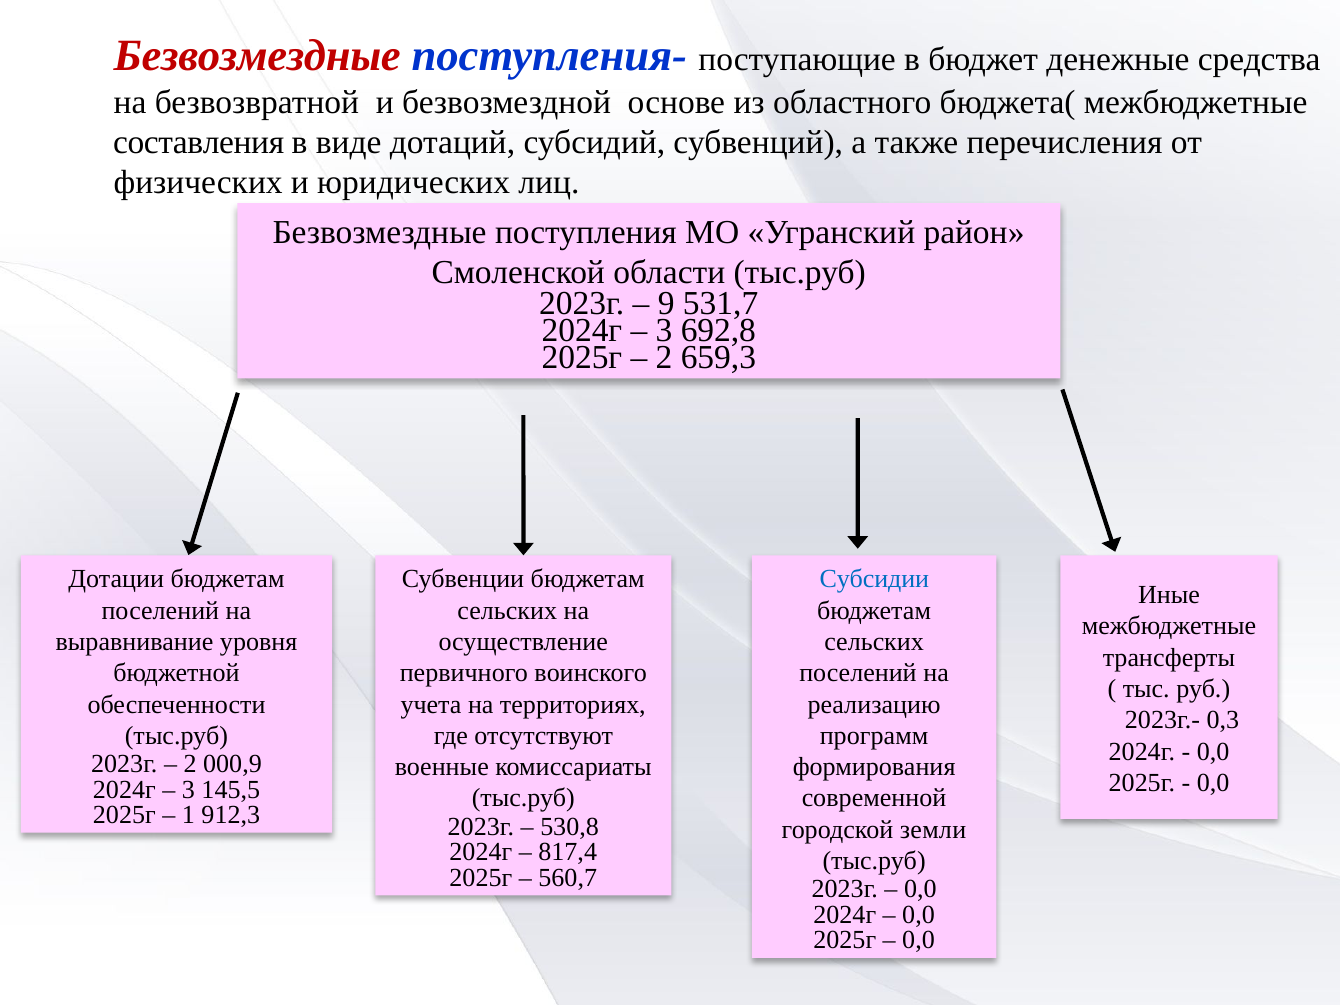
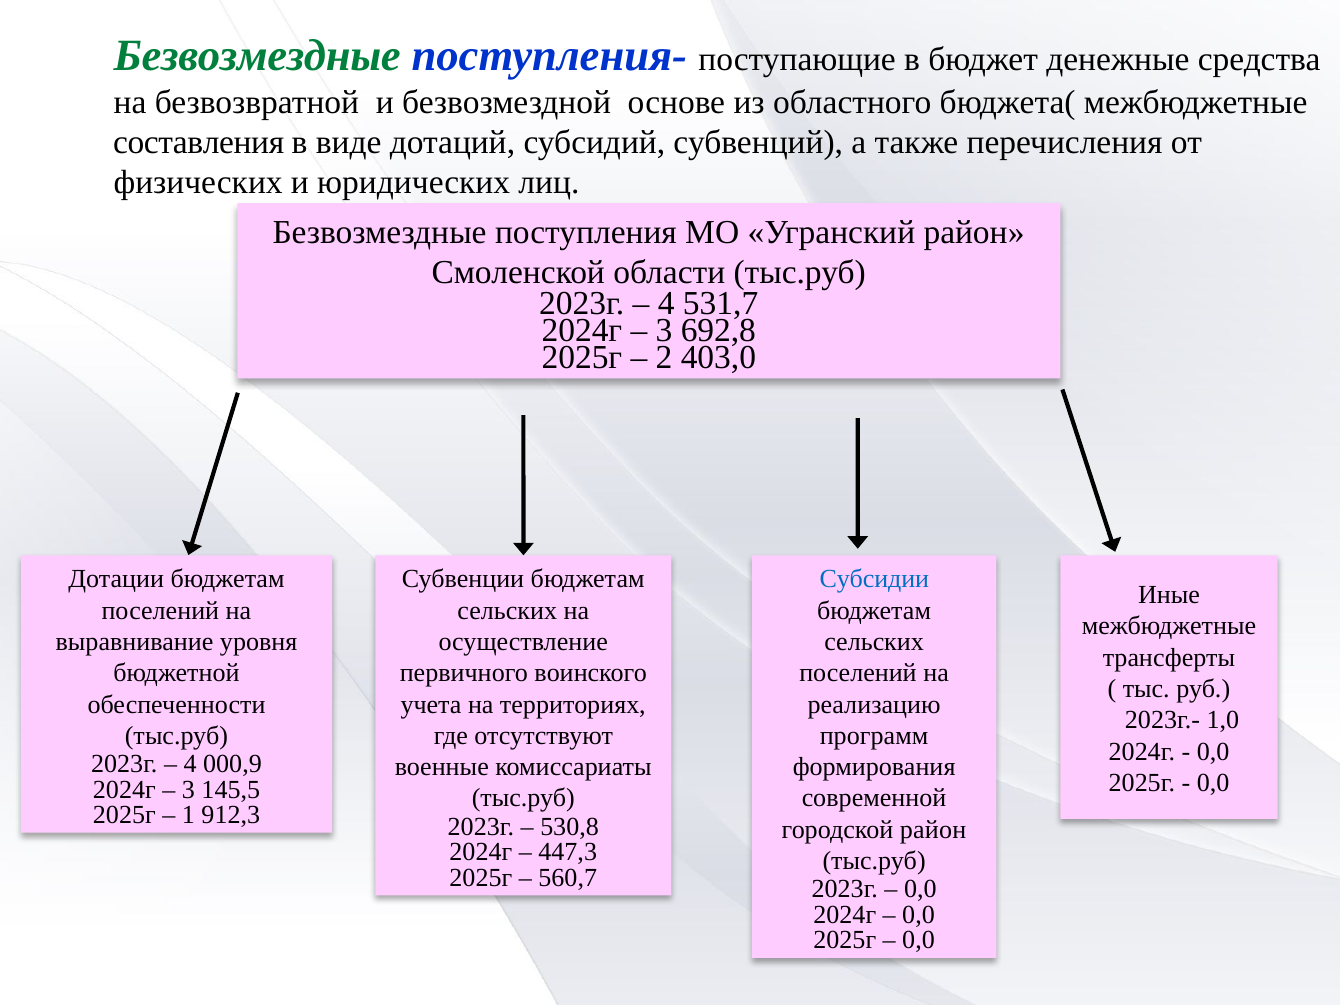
Безвозмездные at (257, 56) colour: red -> green
9 at (666, 303): 9 -> 4
659,3: 659,3 -> 403,0
0,3: 0,3 -> 1,0
2 at (190, 764): 2 -> 4
городской земли: земли -> район
817,4: 817,4 -> 447,3
